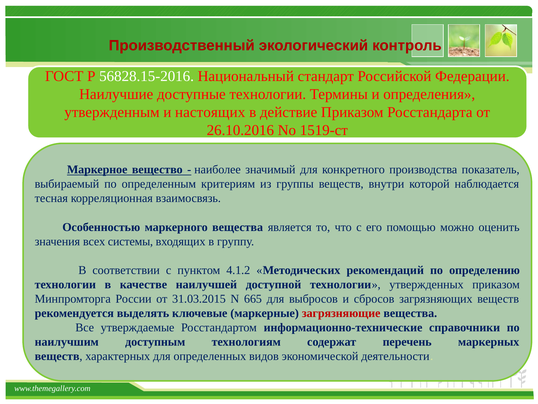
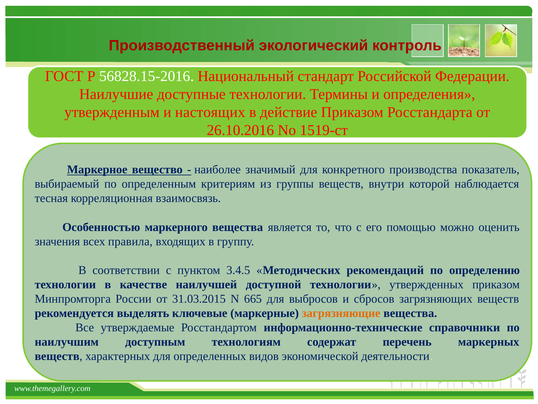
системы: системы -> правила
4.1.2: 4.1.2 -> 3.4.5
загрязняющие colour: red -> orange
